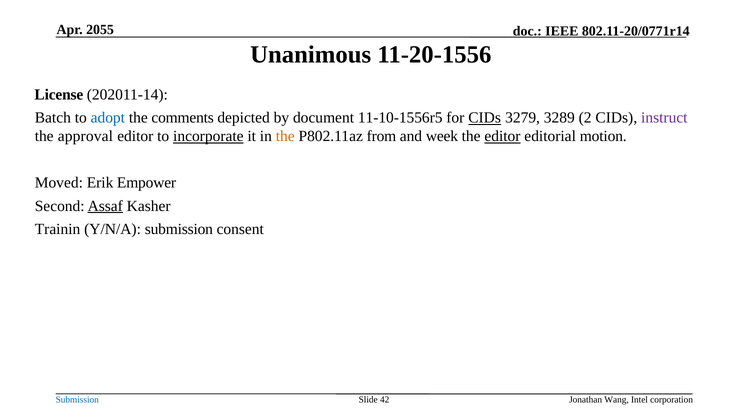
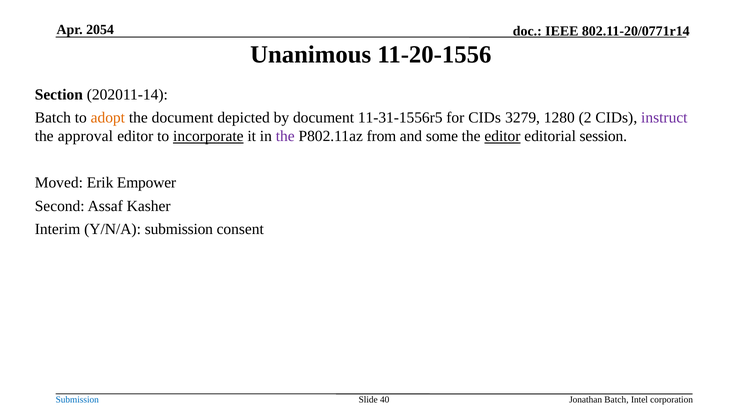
2055: 2055 -> 2054
License: License -> Section
adopt colour: blue -> orange
the comments: comments -> document
11-10-1556r5: 11-10-1556r5 -> 11-31-1556r5
CIDs at (485, 118) underline: present -> none
3289: 3289 -> 1280
the at (285, 137) colour: orange -> purple
week: week -> some
motion: motion -> session
Assaf underline: present -> none
Trainin: Trainin -> Interim
42: 42 -> 40
Jonathan Wang: Wang -> Batch
